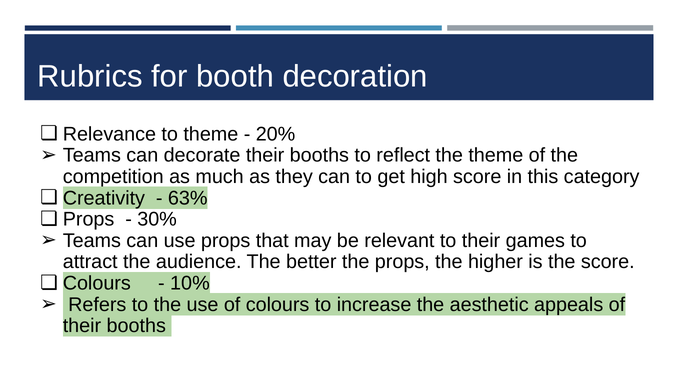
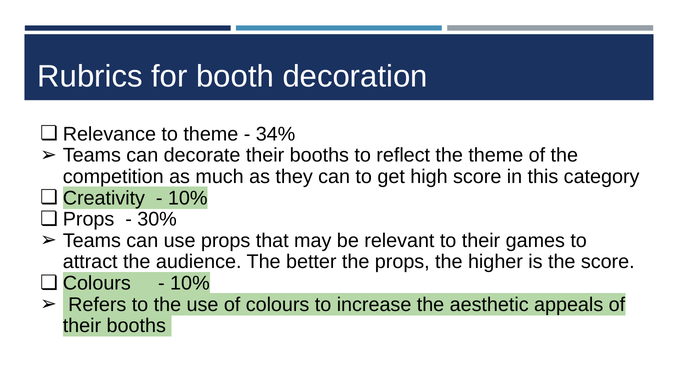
20%: 20% -> 34%
63% at (188, 198): 63% -> 10%
